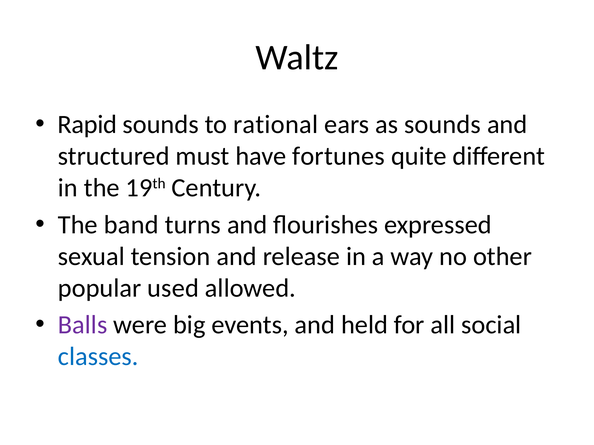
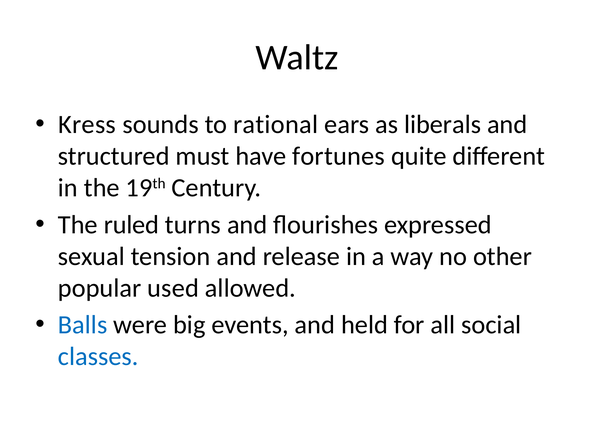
Rapid: Rapid -> Kress
as sounds: sounds -> liberals
band: band -> ruled
Balls colour: purple -> blue
